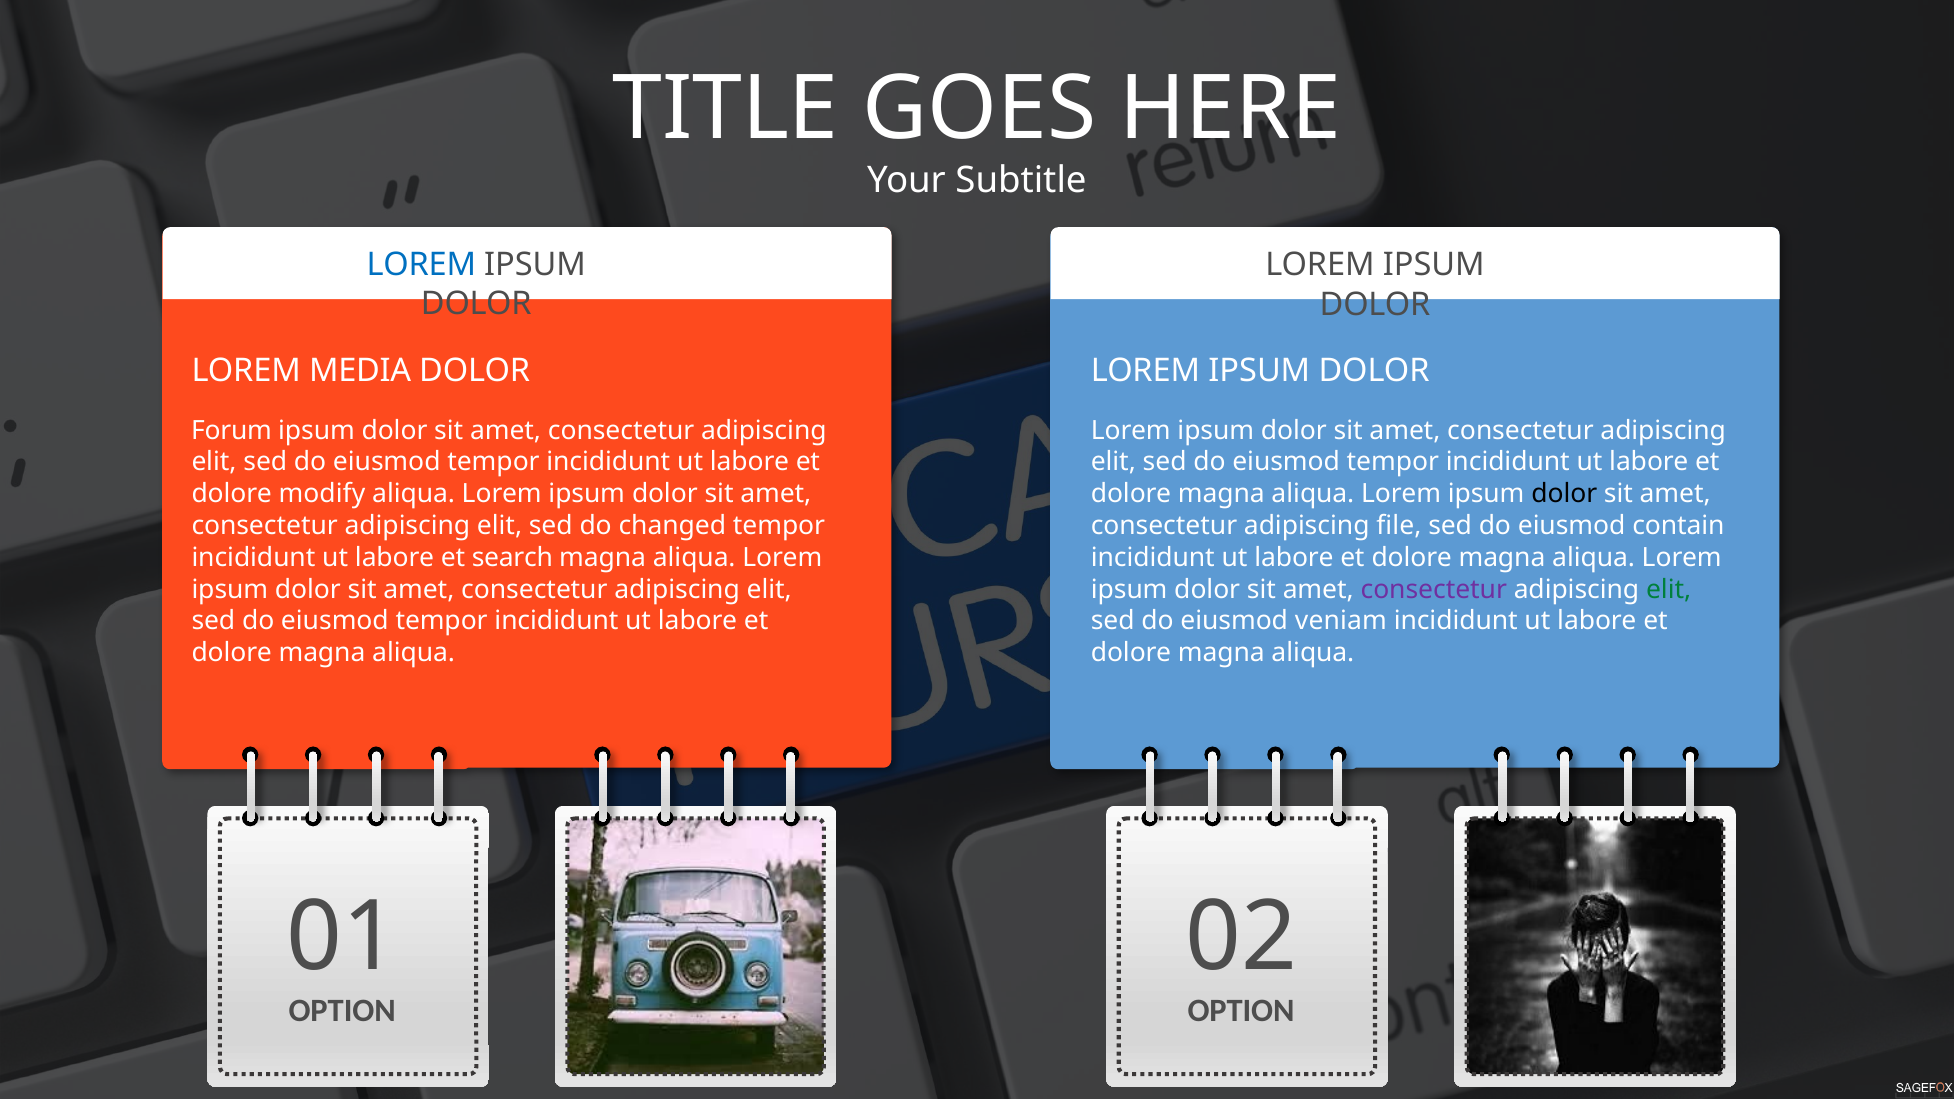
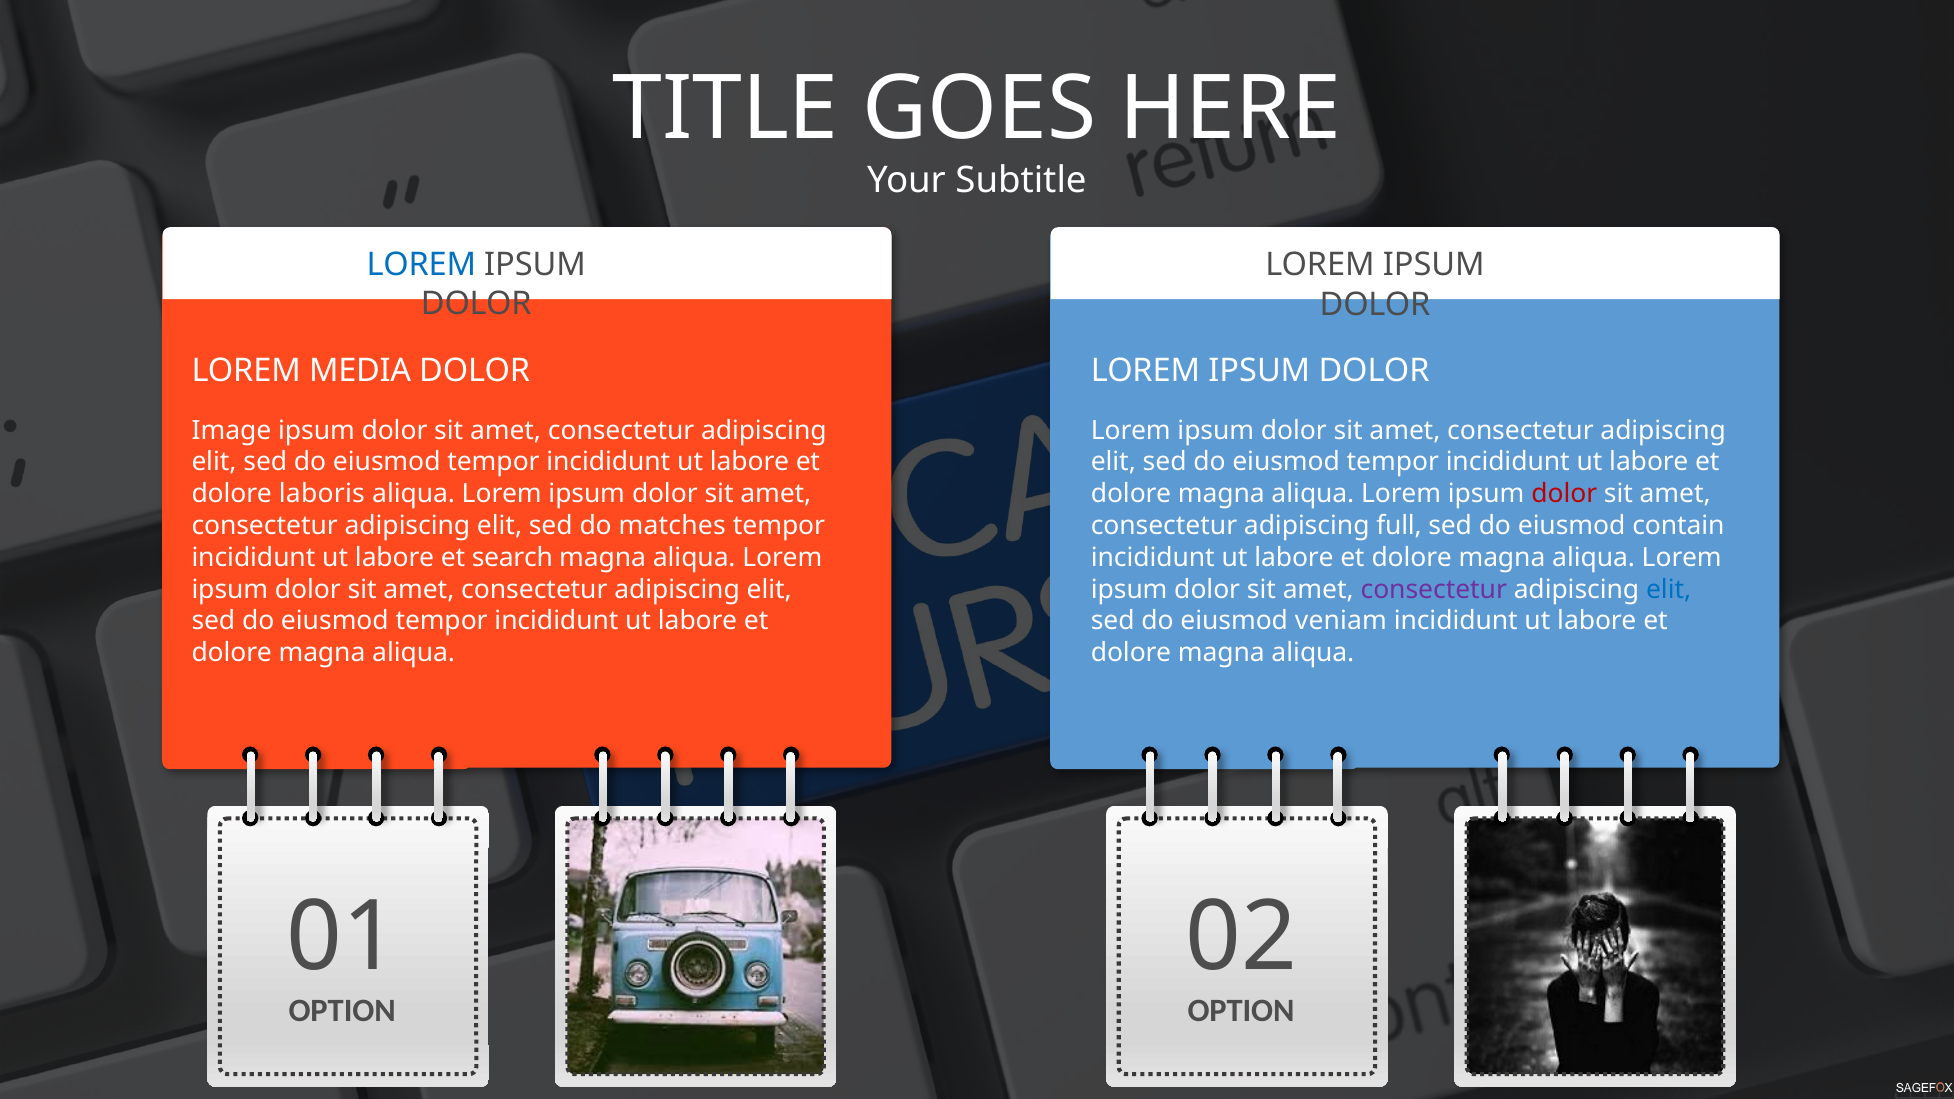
Forum: Forum -> Image
modify: modify -> laboris
dolor at (1564, 494) colour: black -> red
changed: changed -> matches
file: file -> full
elit at (1669, 589) colour: green -> blue
